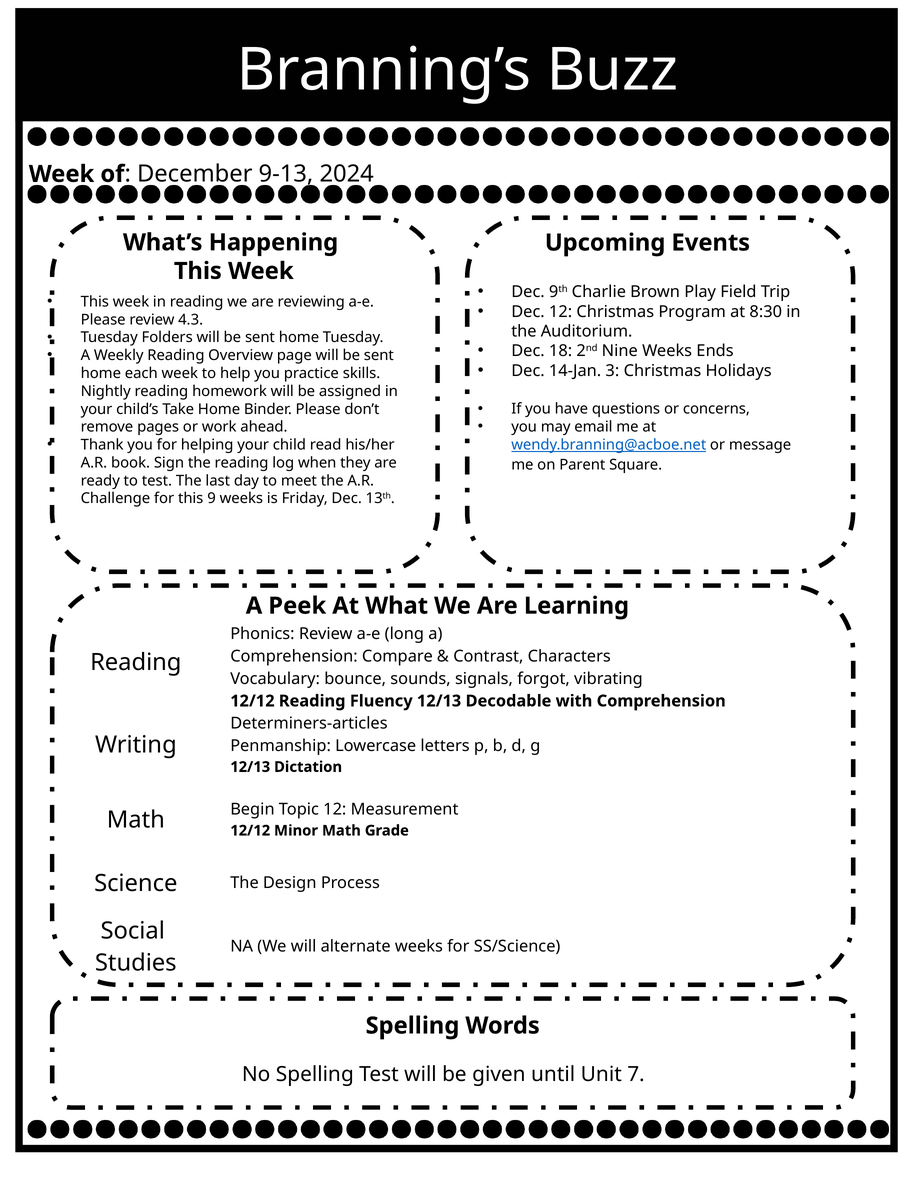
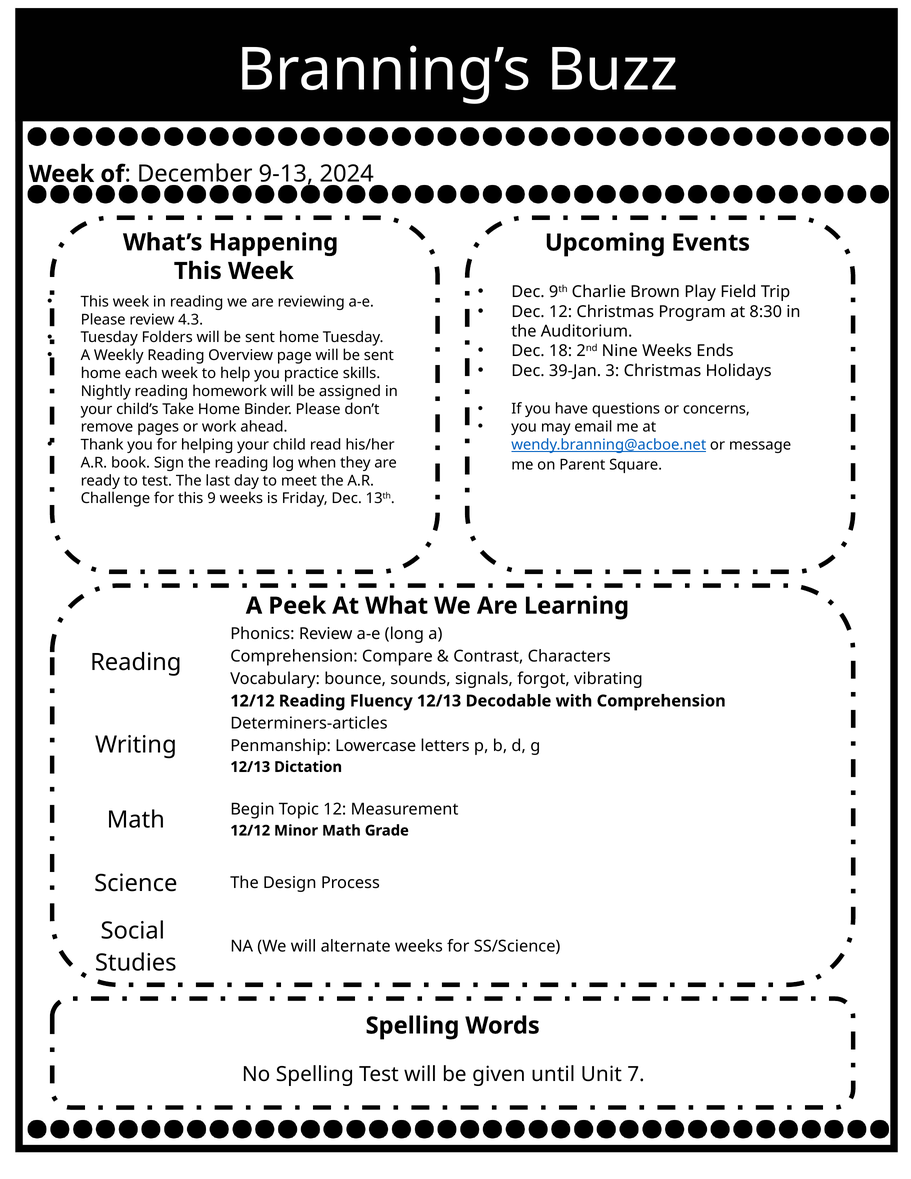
14-Jan: 14-Jan -> 39-Jan
